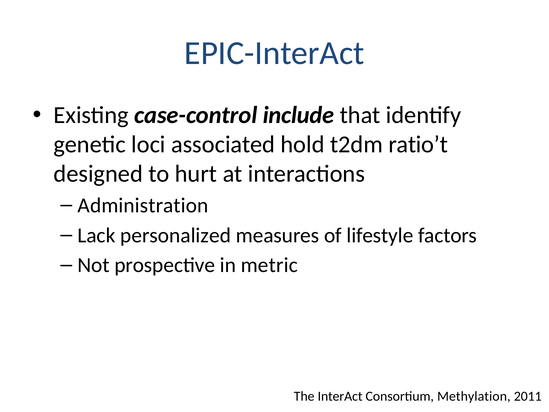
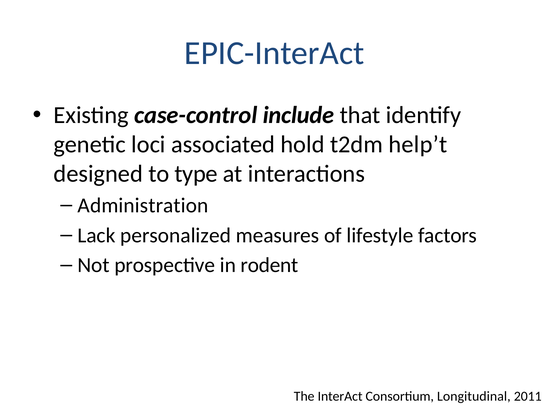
ratio’t: ratio’t -> help’t
hurt: hurt -> type
metric: metric -> rodent
Methylation: Methylation -> Longitudinal
